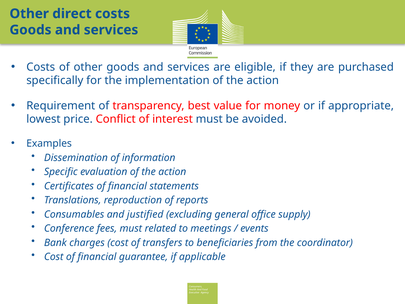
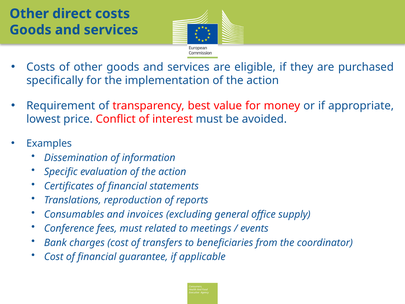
justified: justified -> invoices
